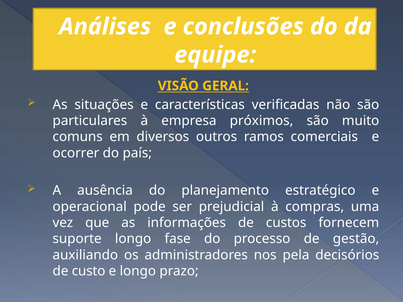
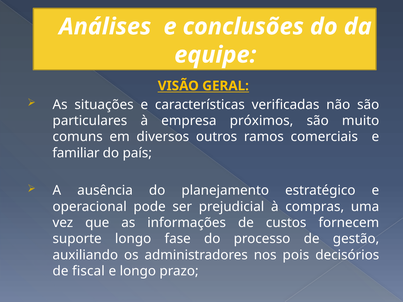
ocorrer: ocorrer -> familiar
pela: pela -> pois
custo: custo -> fiscal
